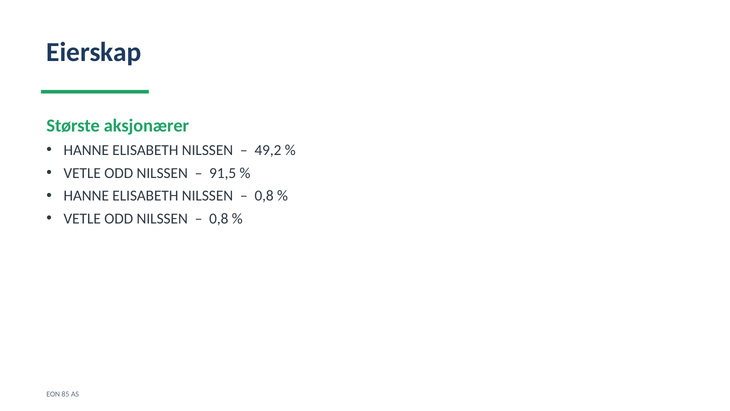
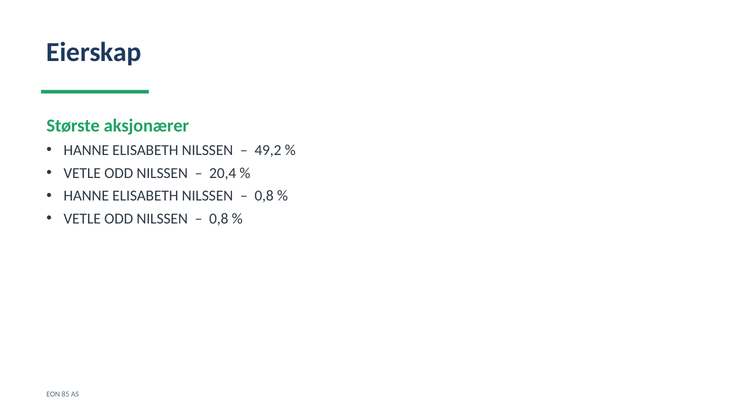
91,5: 91,5 -> 20,4
